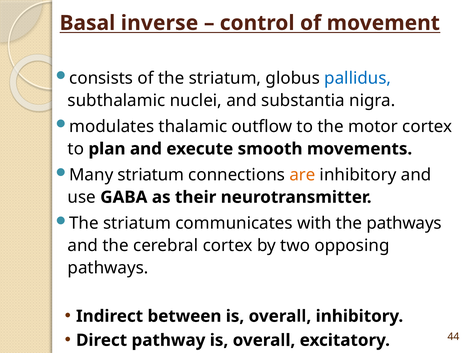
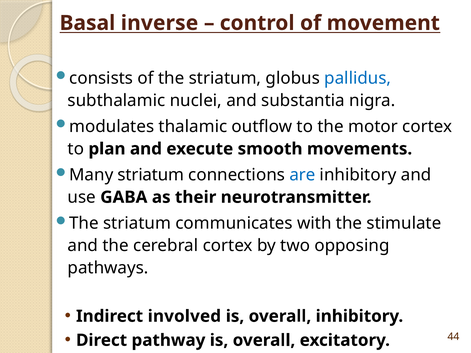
are colour: orange -> blue
the pathways: pathways -> stimulate
between: between -> involved
